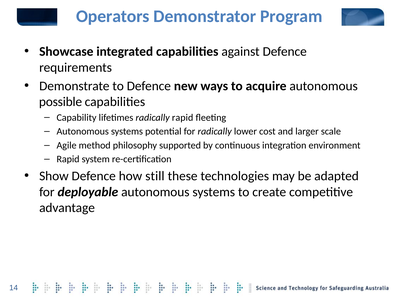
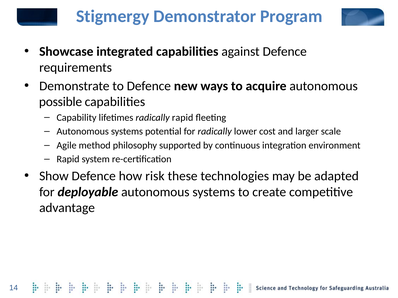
Operators: Operators -> Stigmergy
still: still -> risk
